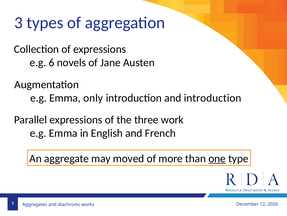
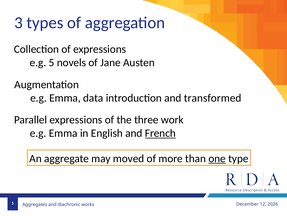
e.g 6: 6 -> 5
only: only -> data
and introduction: introduction -> transformed
French underline: none -> present
